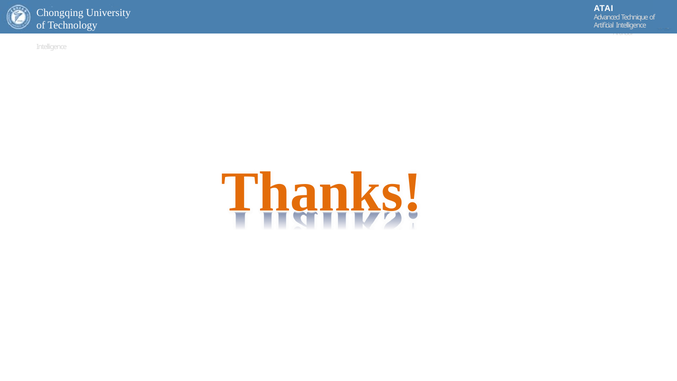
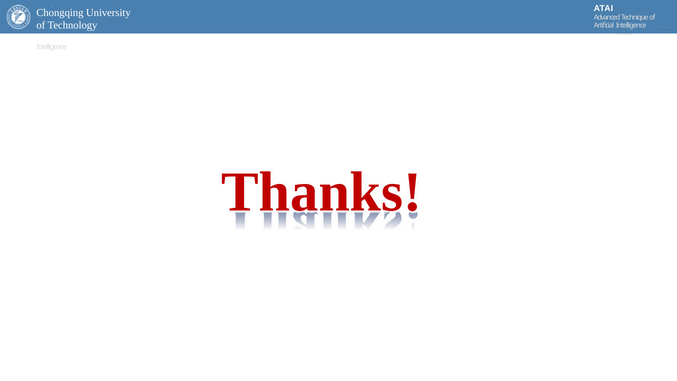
Thanks colour: orange -> red
